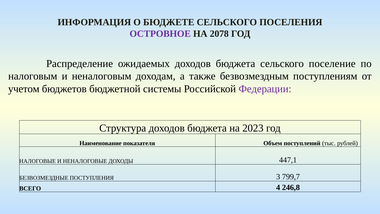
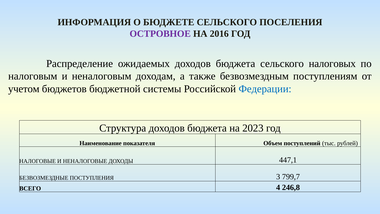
2078: 2078 -> 2016
поселение: поселение -> налоговых
Федерации colour: purple -> blue
